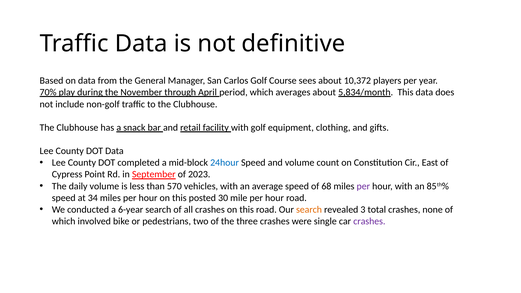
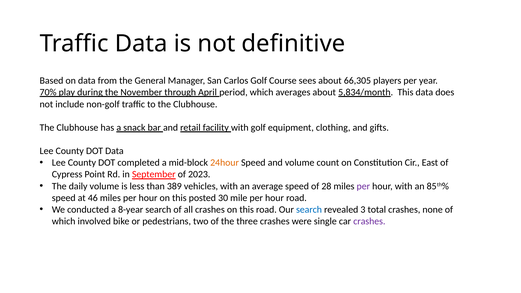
10,372: 10,372 -> 66,305
24hour colour: blue -> orange
570: 570 -> 389
68: 68 -> 28
34: 34 -> 46
6-year: 6-year -> 8-year
search at (309, 210) colour: orange -> blue
